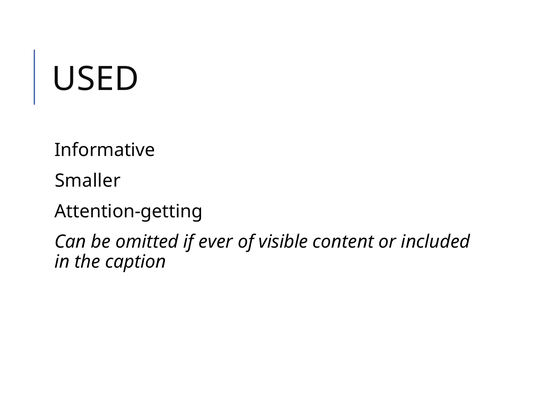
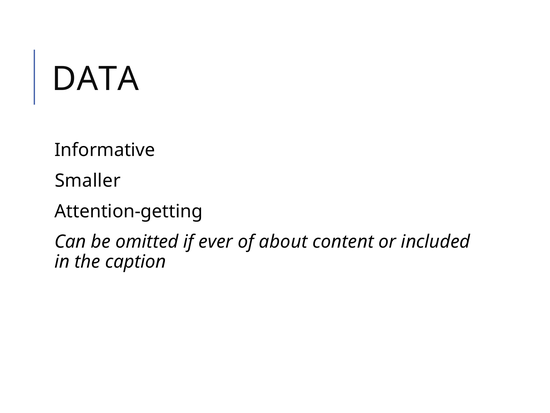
USED: USED -> DATA
visible: visible -> about
